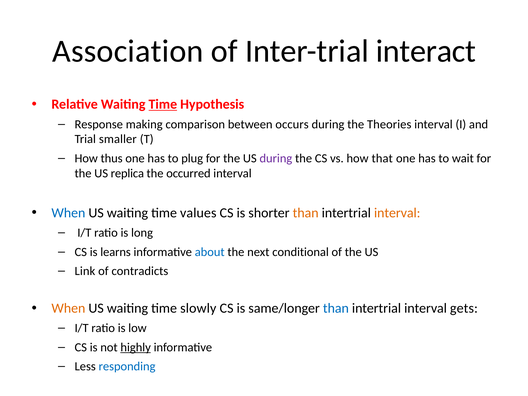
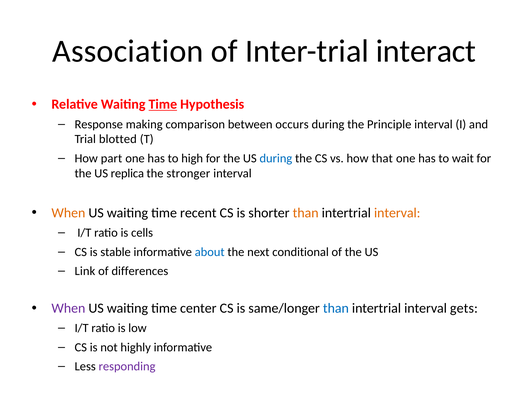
Theories: Theories -> Principle
smaller: smaller -> blotted
thus: thus -> part
plug: plug -> high
during at (276, 158) colour: purple -> blue
occurred: occurred -> stronger
When at (68, 213) colour: blue -> orange
values: values -> recent
long: long -> cells
learns: learns -> stable
contradicts: contradicts -> differences
When at (68, 308) colour: orange -> purple
slowly: slowly -> center
highly underline: present -> none
responding colour: blue -> purple
